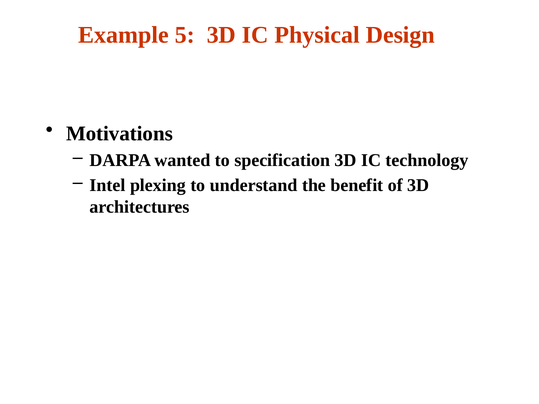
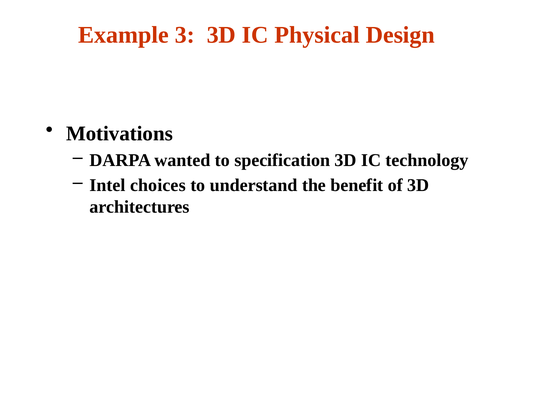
5: 5 -> 3
plexing: plexing -> choices
